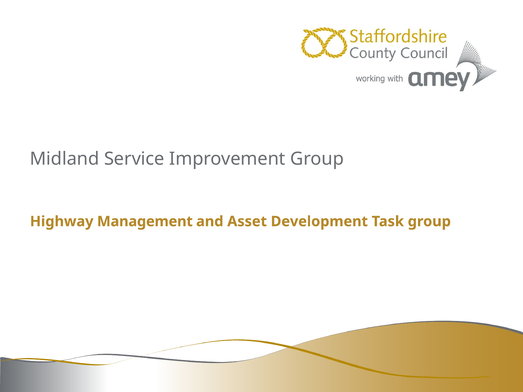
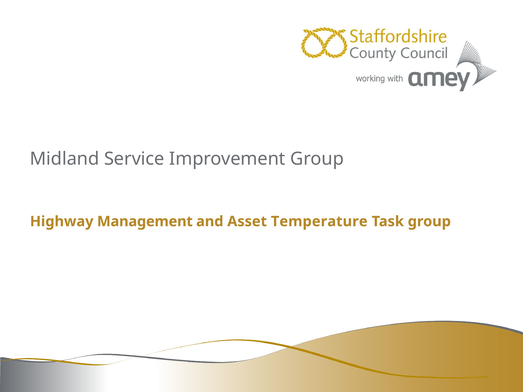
Development: Development -> Temperature
